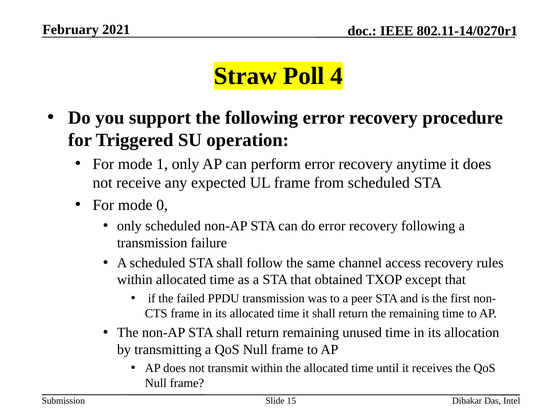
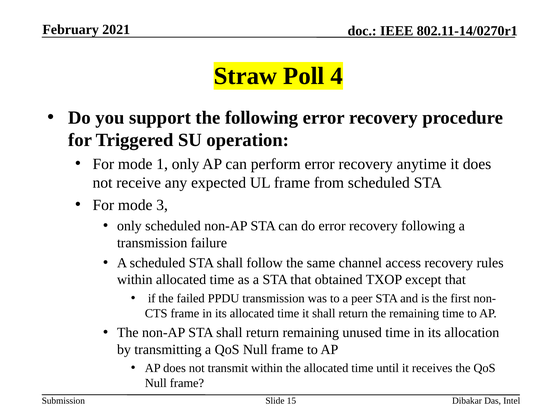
0: 0 -> 3
